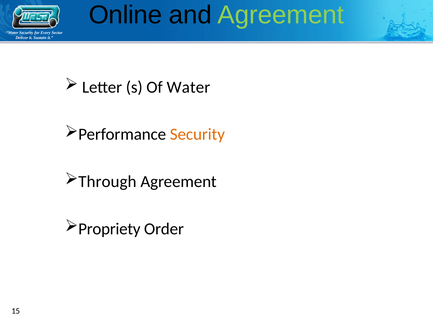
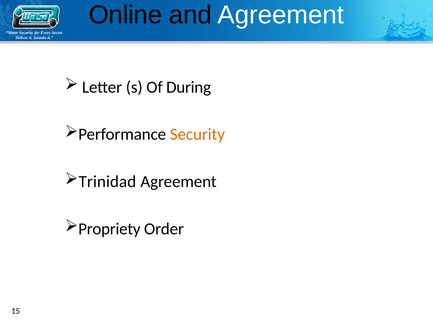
Agreement at (281, 15) colour: light green -> white
Of Water: Water -> During
Through: Through -> Trinidad
